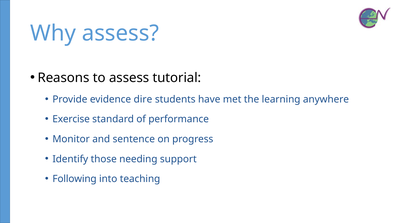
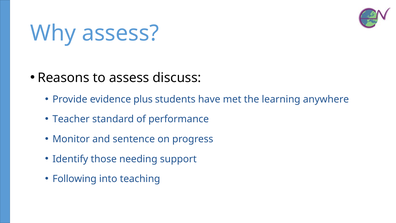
tutorial: tutorial -> discuss
dire: dire -> plus
Exercise: Exercise -> Teacher
